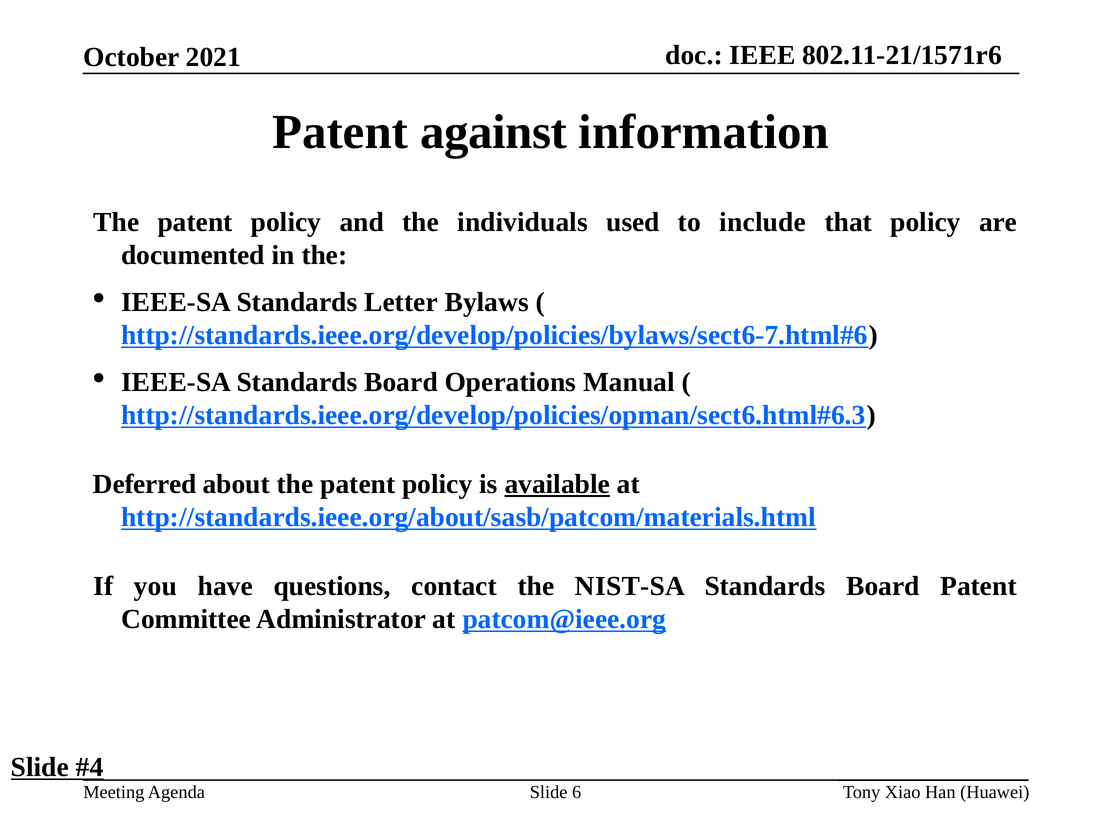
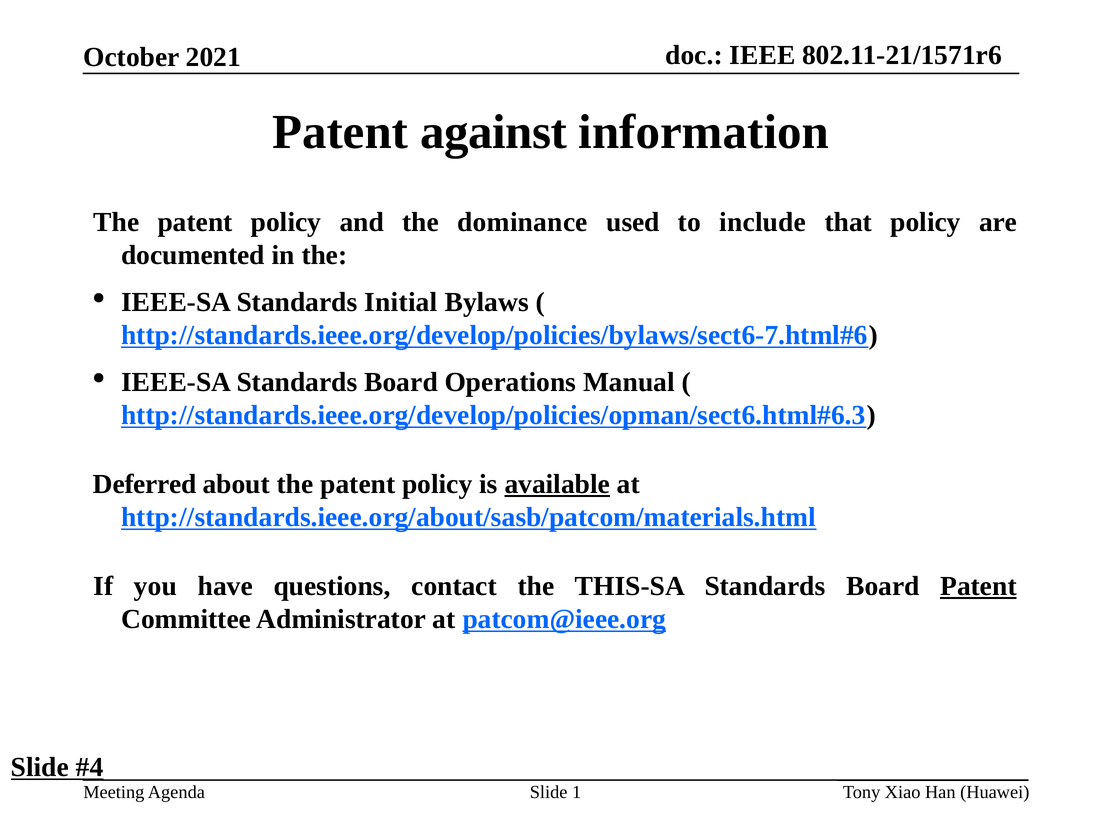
individuals: individuals -> dominance
Letter: Letter -> Initial
NIST-SA: NIST-SA -> THIS-SA
Patent at (978, 587) underline: none -> present
6: 6 -> 1
